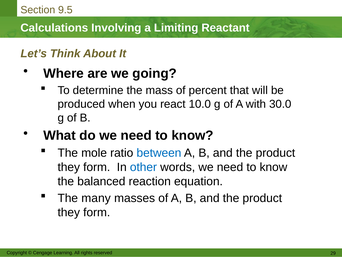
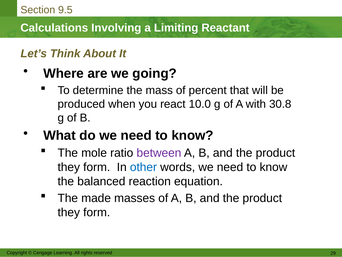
30.0: 30.0 -> 30.8
between colour: blue -> purple
many: many -> made
